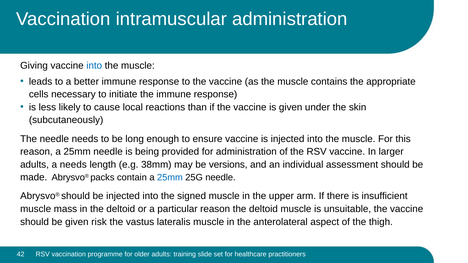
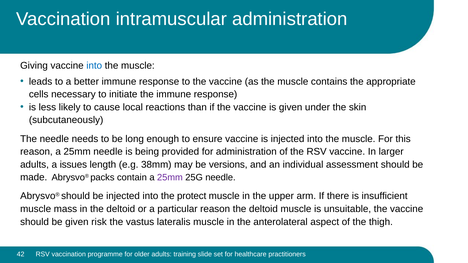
a needs: needs -> issues
25mm at (170, 178) colour: blue -> purple
signed: signed -> protect
